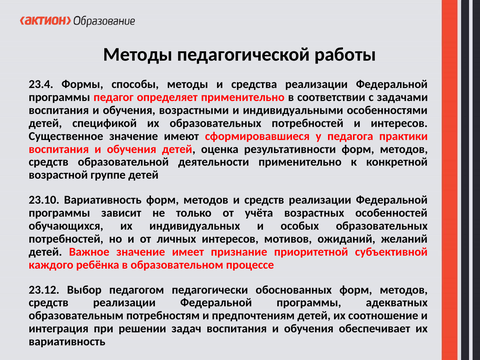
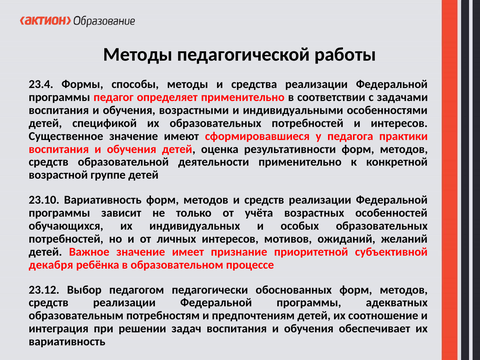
каждого: каждого -> декабря
